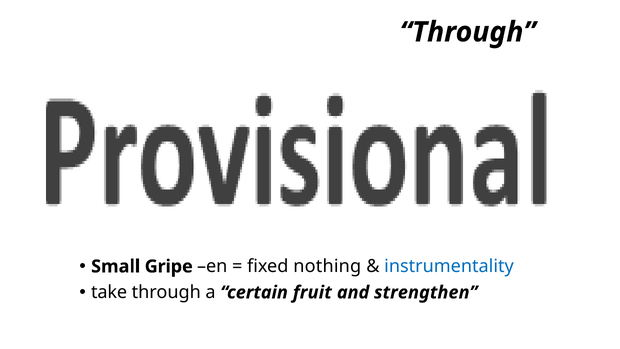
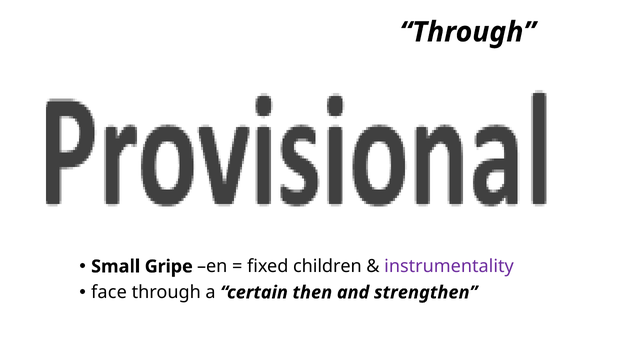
nothing: nothing -> children
instrumentality colour: blue -> purple
take: take -> face
fruit: fruit -> then
